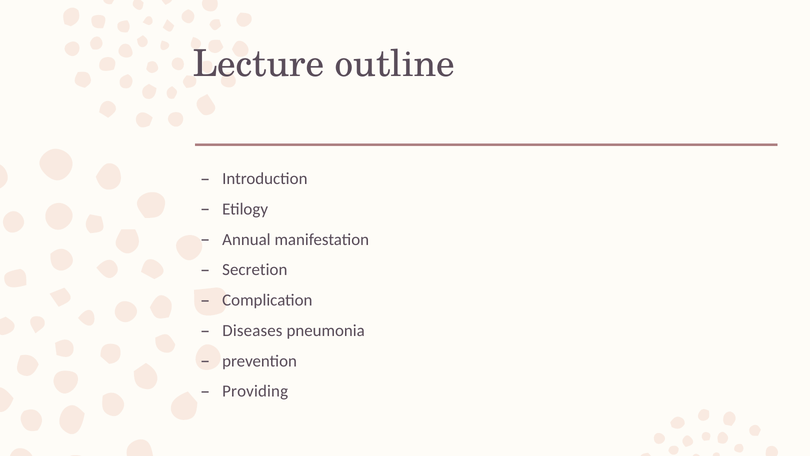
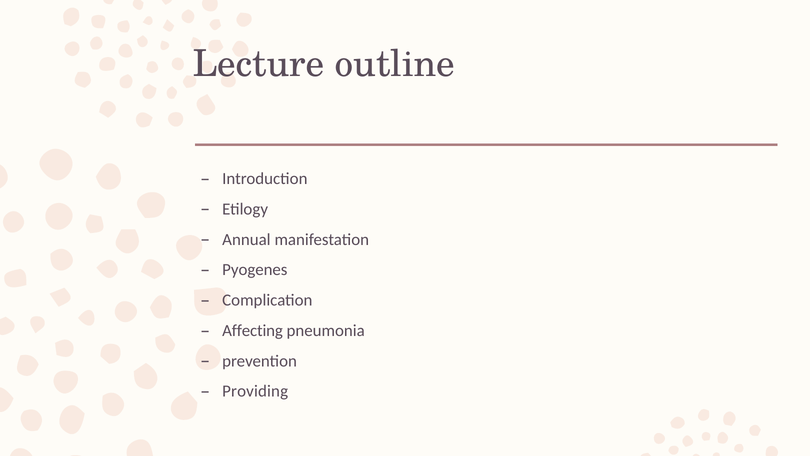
Secretion: Secretion -> Pyogenes
Diseases: Diseases -> Affecting
